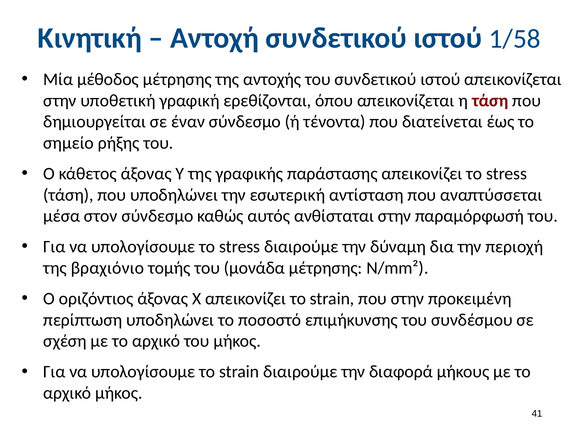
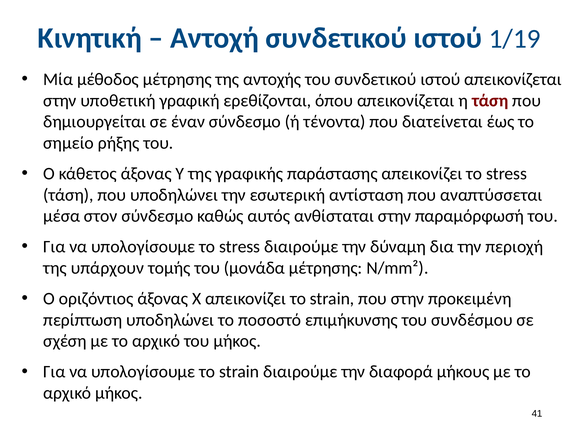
1/58: 1/58 -> 1/19
βραχιόνιο: βραχιόνιο -> υπάρχουν
